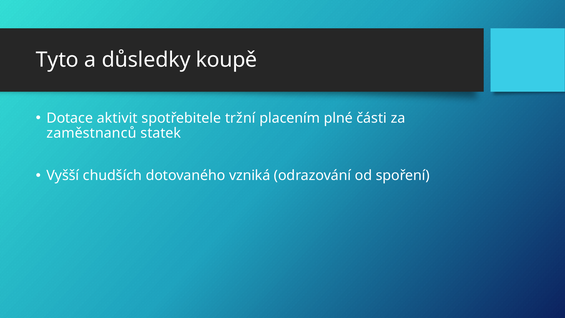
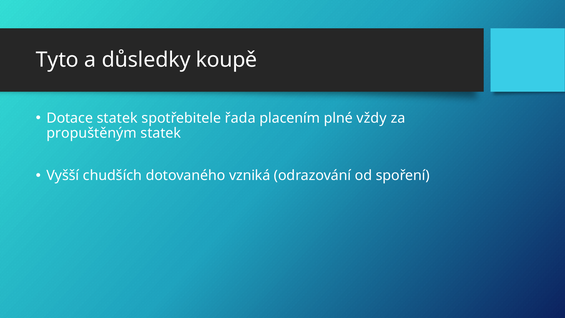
Dotace aktivit: aktivit -> statek
tržní: tržní -> řada
části: části -> vždy
zaměstnanců: zaměstnanců -> propuštěným
